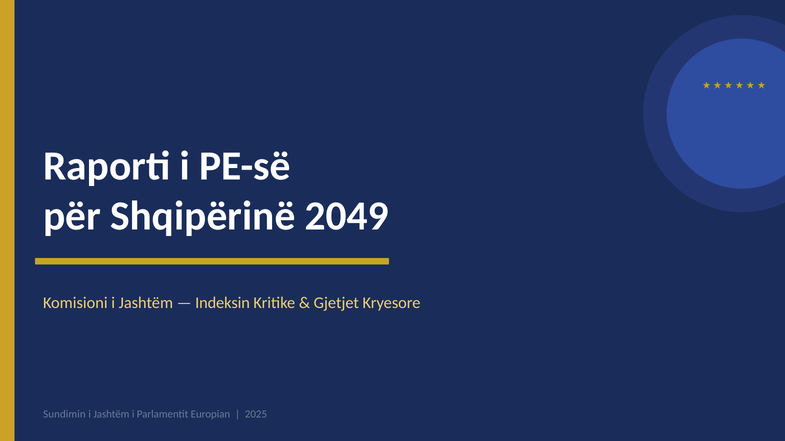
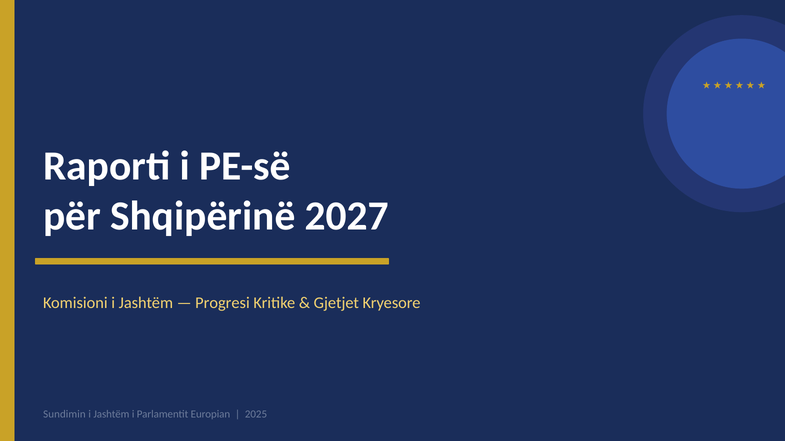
2049: 2049 -> 2027
Indeksin: Indeksin -> Progresi
